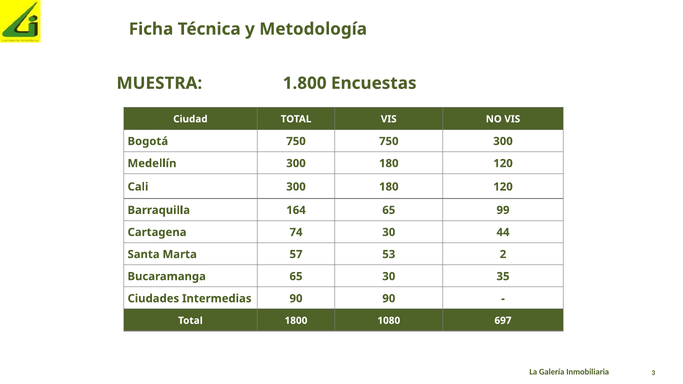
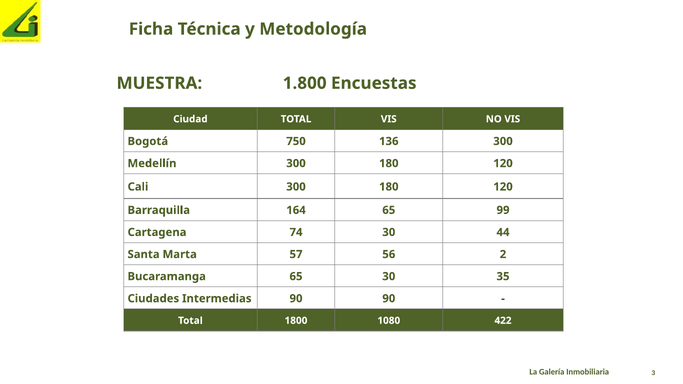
750 750: 750 -> 136
53: 53 -> 56
697: 697 -> 422
